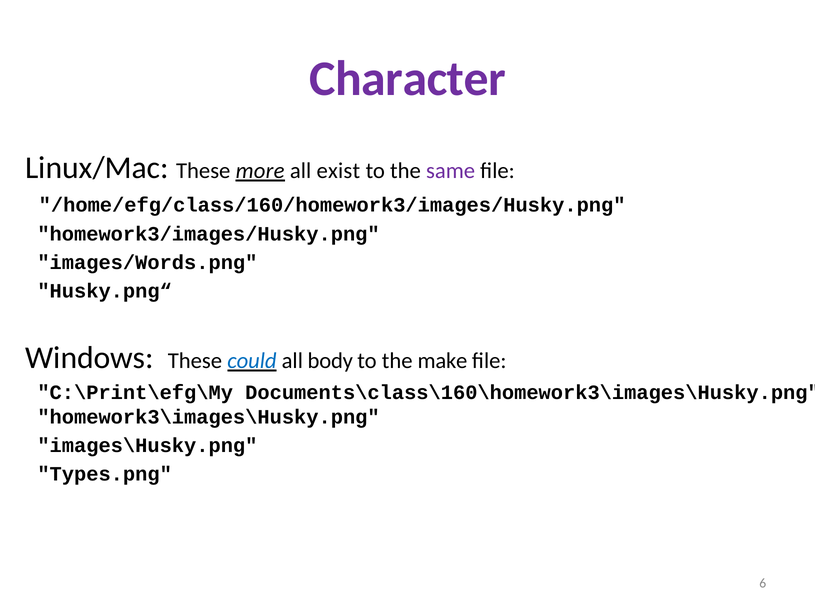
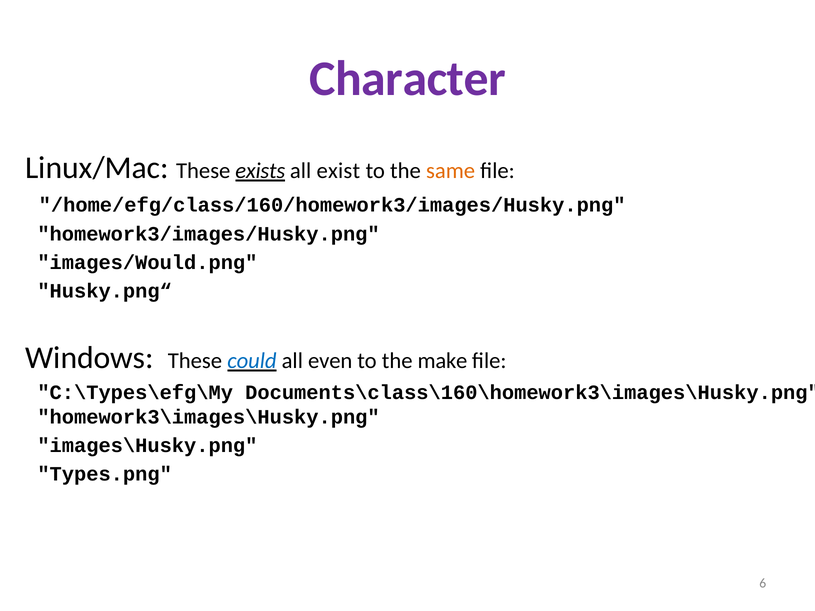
more: more -> exists
same colour: purple -> orange
images/Words.png: images/Words.png -> images/Would.png
body: body -> even
C:\Print\efg\My: C:\Print\efg\My -> C:\Types\efg\My
